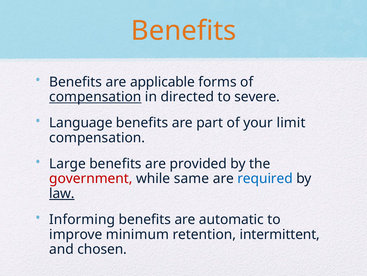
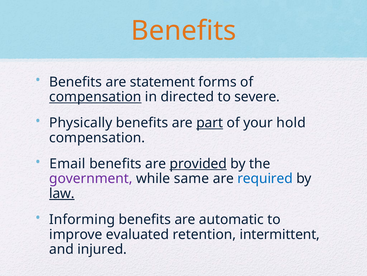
applicable: applicable -> statement
Language: Language -> Physically
part underline: none -> present
limit: limit -> hold
Large: Large -> Email
provided underline: none -> present
government colour: red -> purple
minimum: minimum -> evaluated
chosen: chosen -> injured
